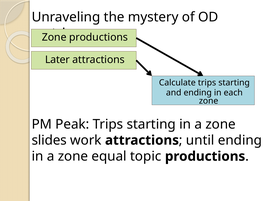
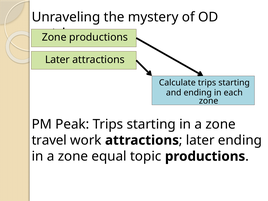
slides: slides -> travel
until at (200, 140): until -> later
